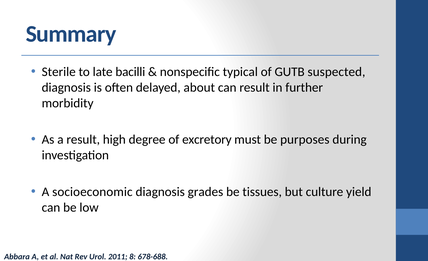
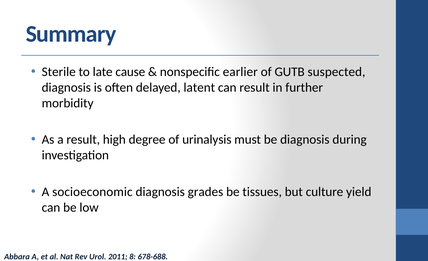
bacilli: bacilli -> cause
typical: typical -> earlier
about: about -> latent
excretory: excretory -> urinalysis
be purposes: purposes -> diagnosis
